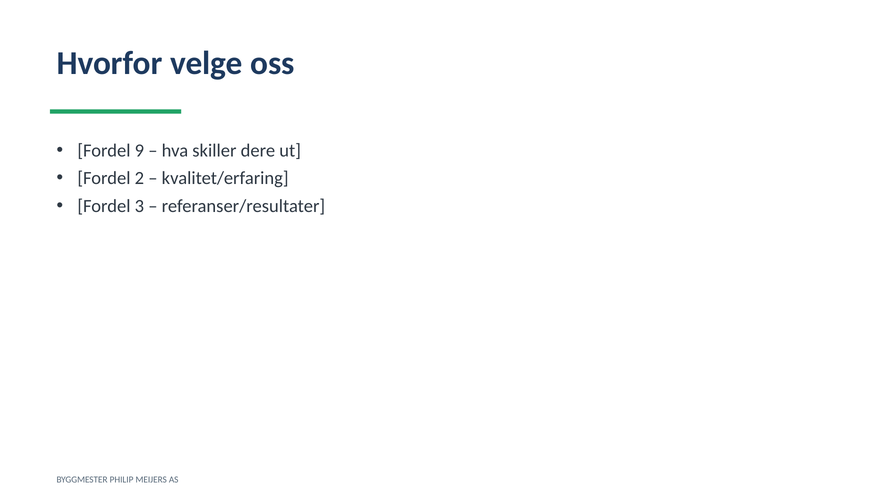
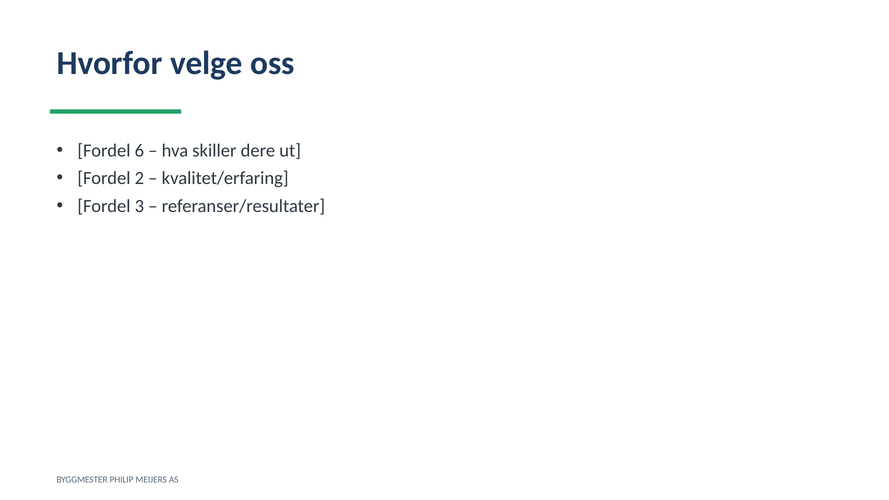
9: 9 -> 6
